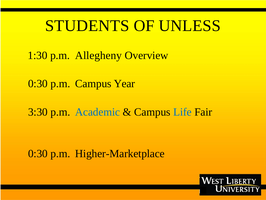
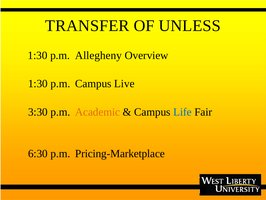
STUDENTS: STUDENTS -> TRANSFER
0:30 at (38, 83): 0:30 -> 1:30
Year: Year -> Live
Academic colour: blue -> orange
0:30 at (38, 153): 0:30 -> 6:30
Higher-Marketplace: Higher-Marketplace -> Pricing-Marketplace
